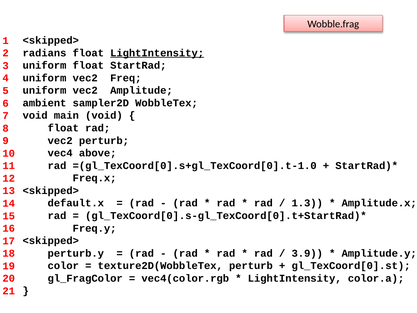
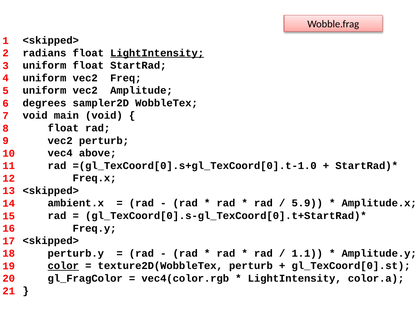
ambient: ambient -> degrees
default.x: default.x -> ambient.x
1.3: 1.3 -> 5.9
3.9: 3.9 -> 1.1
color underline: none -> present
